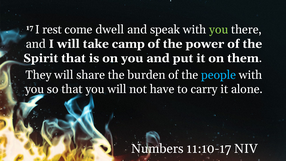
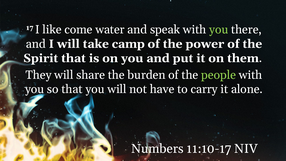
rest: rest -> like
dwell: dwell -> water
people colour: light blue -> light green
